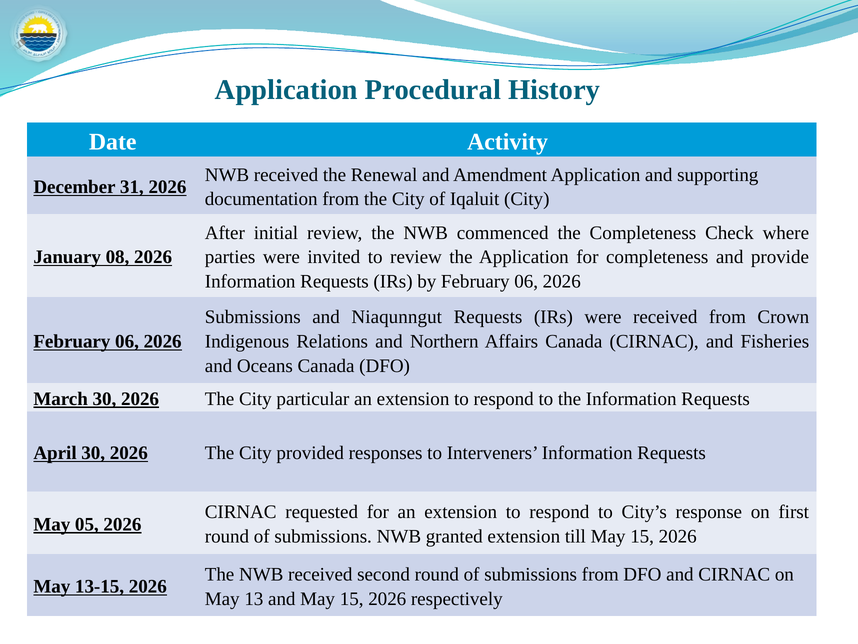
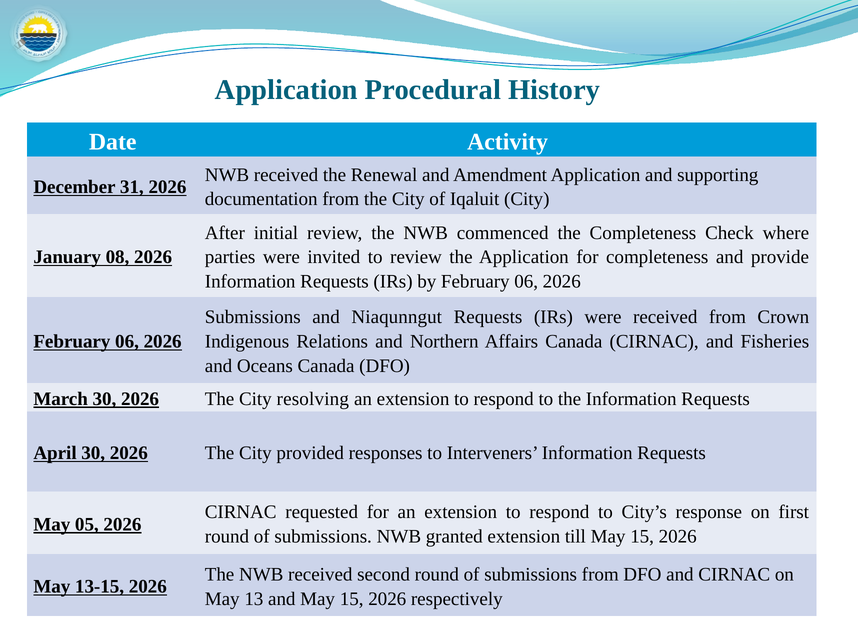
particular: particular -> resolving
